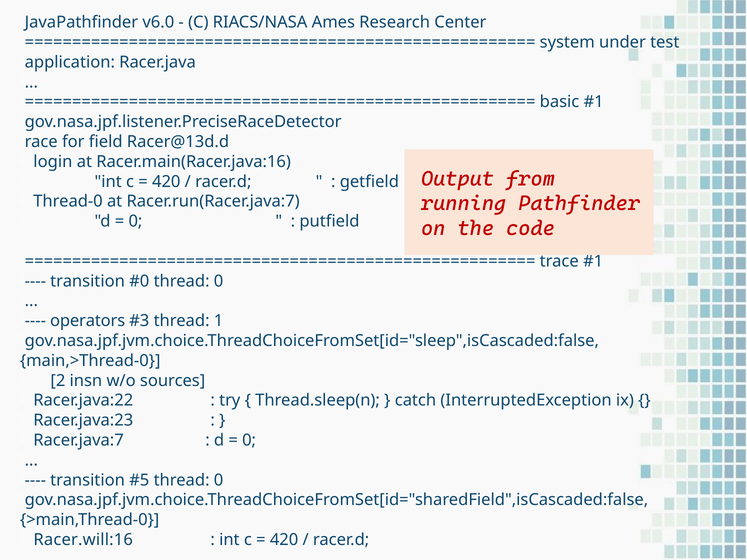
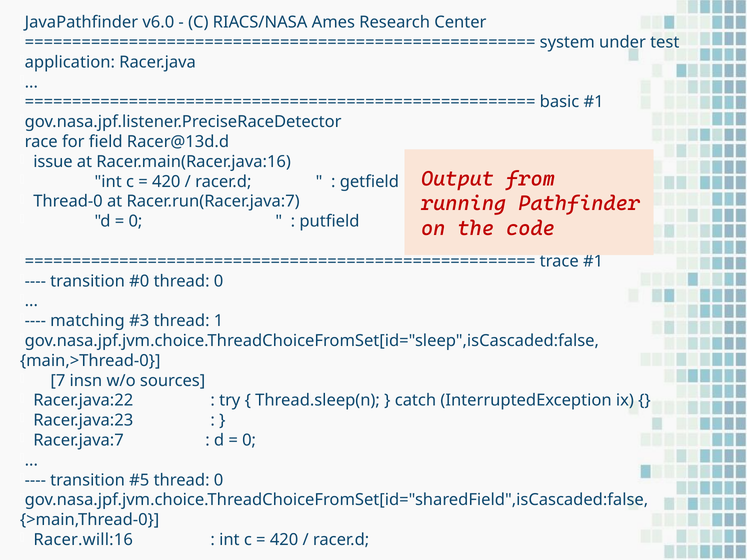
login: login -> issue
operators: operators -> matching
2: 2 -> 7
